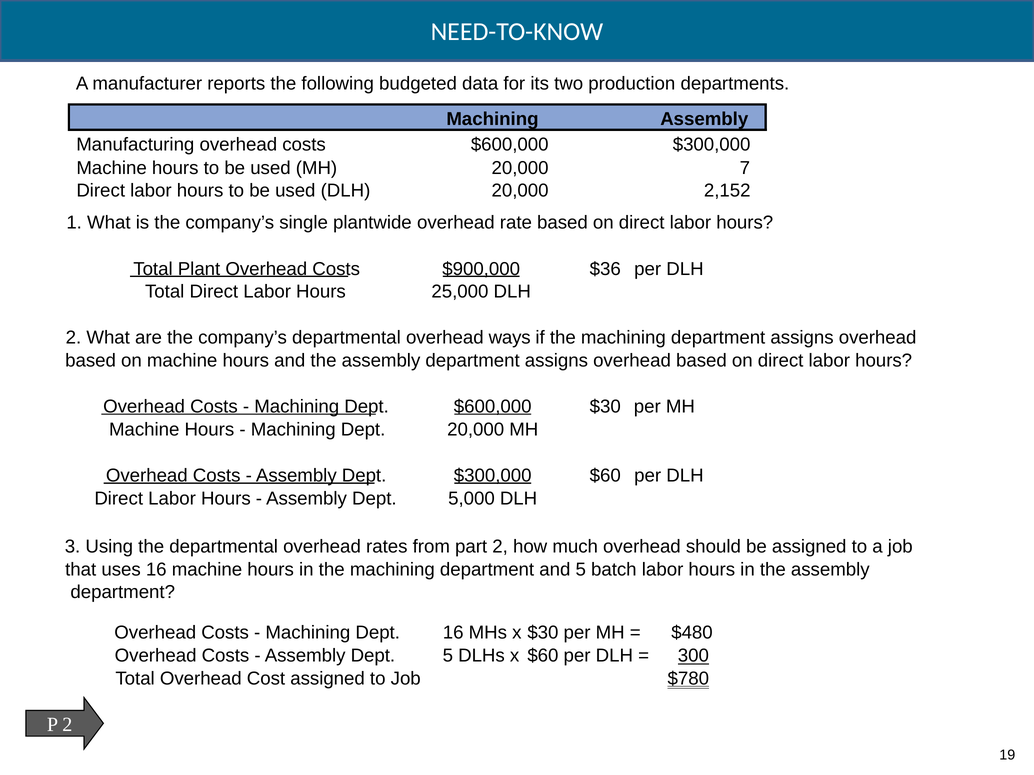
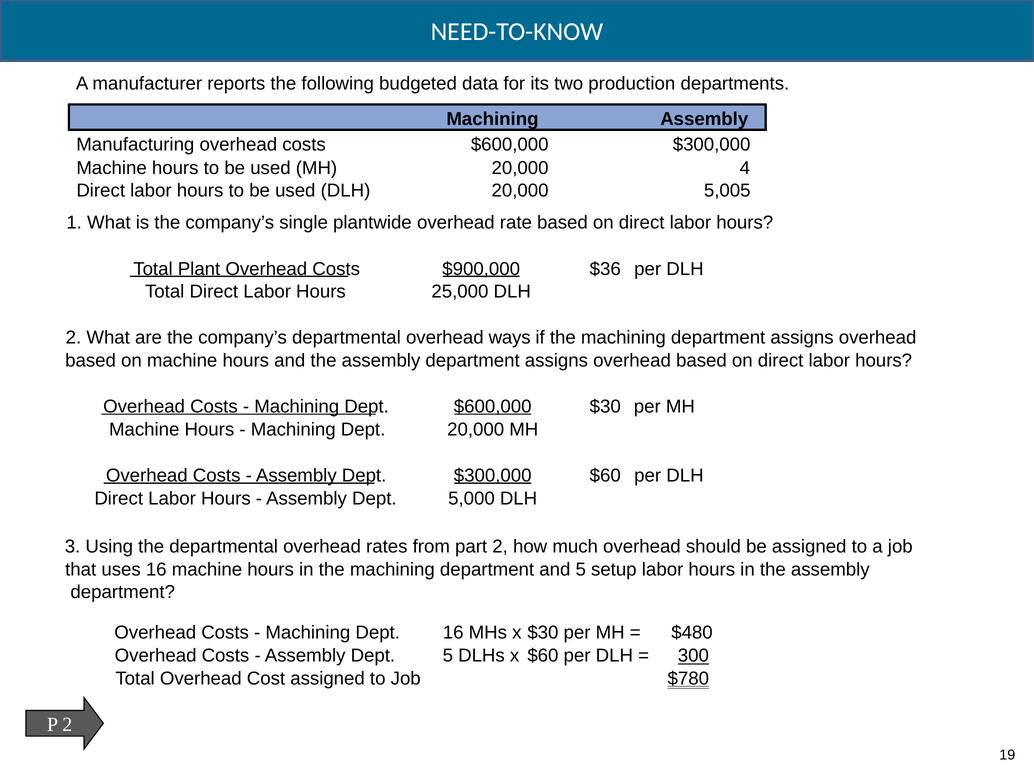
7: 7 -> 4
2,152: 2,152 -> 5,005
batch: batch -> setup
